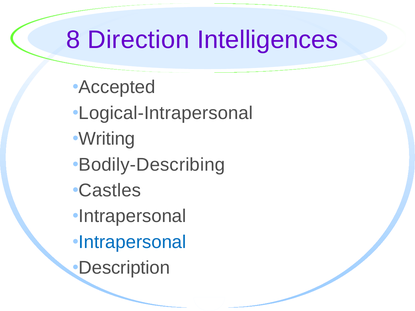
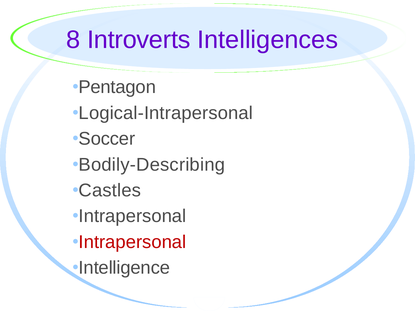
Direction: Direction -> Introverts
Accepted: Accepted -> Pentagon
Writing: Writing -> Soccer
Intrapersonal at (132, 242) colour: blue -> red
Description: Description -> Intelligence
